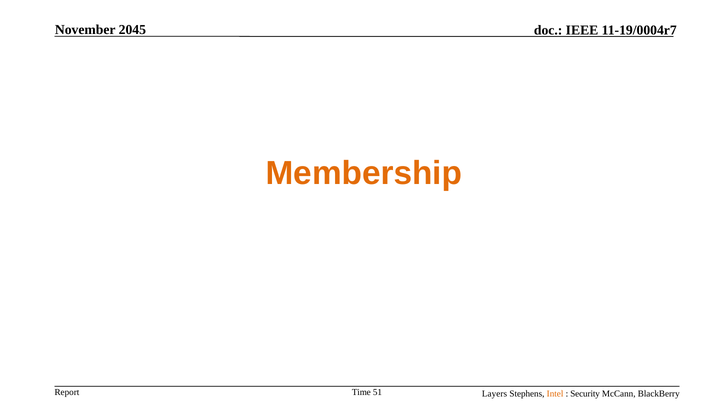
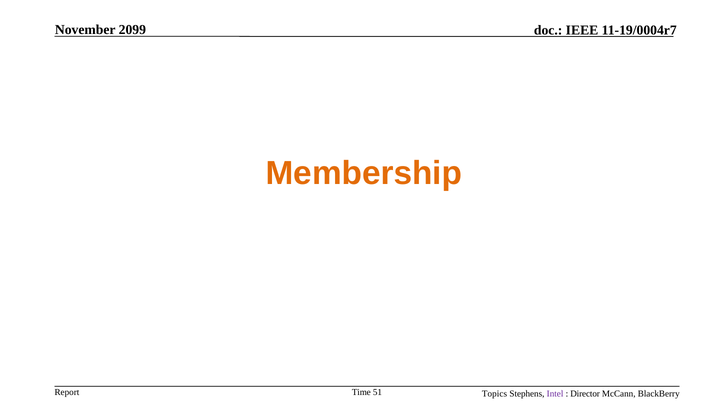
2045: 2045 -> 2099
Layers: Layers -> Topics
Intel colour: orange -> purple
Security: Security -> Director
